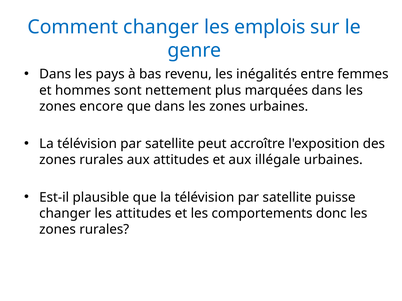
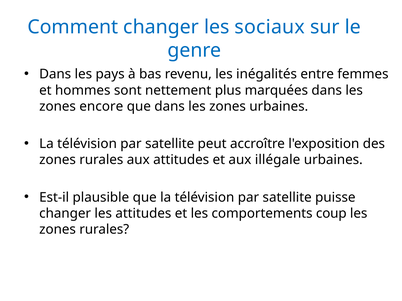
emplois: emplois -> sociaux
donc: donc -> coup
